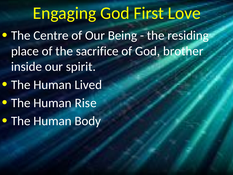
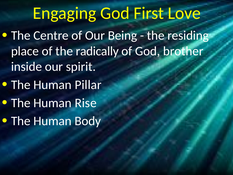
sacrifice: sacrifice -> radically
Lived: Lived -> Pillar
